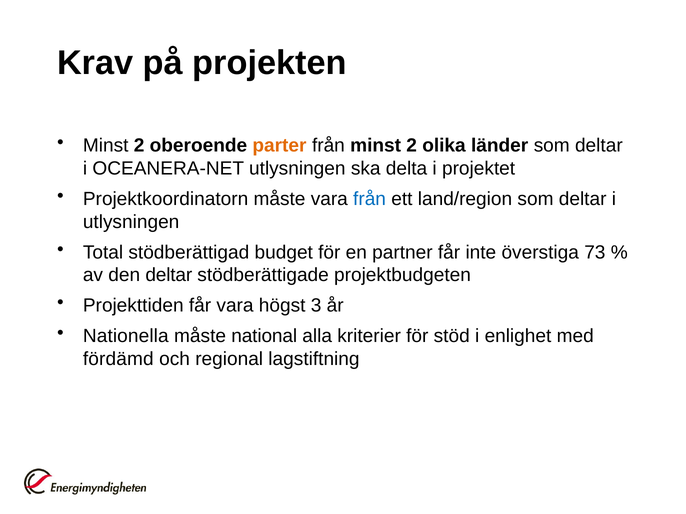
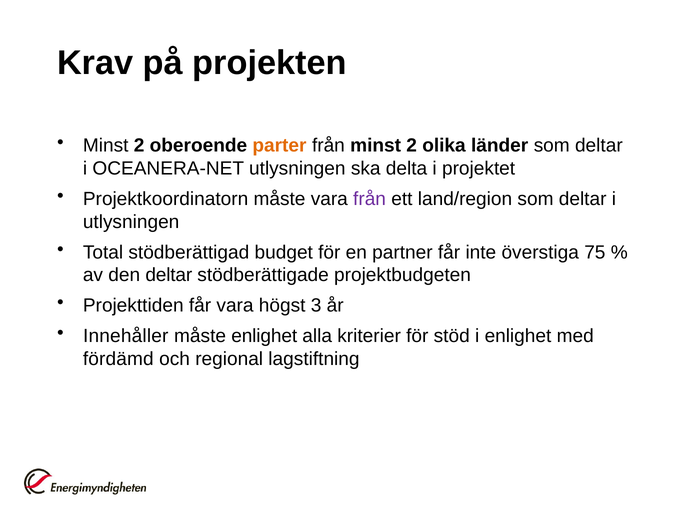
från at (370, 199) colour: blue -> purple
73: 73 -> 75
Nationella: Nationella -> Innehåller
måste national: national -> enlighet
